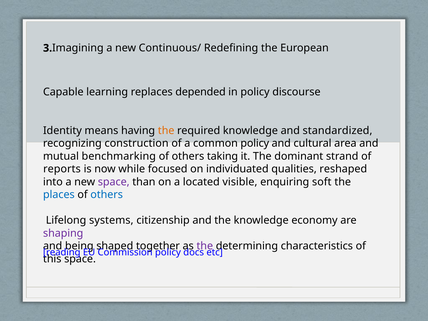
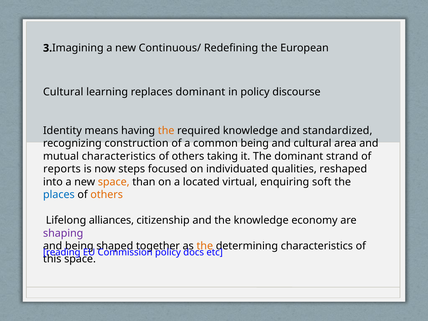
Capable at (63, 92): Capable -> Cultural
replaces depended: depended -> dominant
common policy: policy -> being
mutual benchmarking: benchmarking -> characteristics
while: while -> steps
space at (114, 182) colour: purple -> orange
visible: visible -> virtual
others at (107, 195) colour: blue -> orange
systems: systems -> alliances
the at (205, 246) colour: purple -> orange
